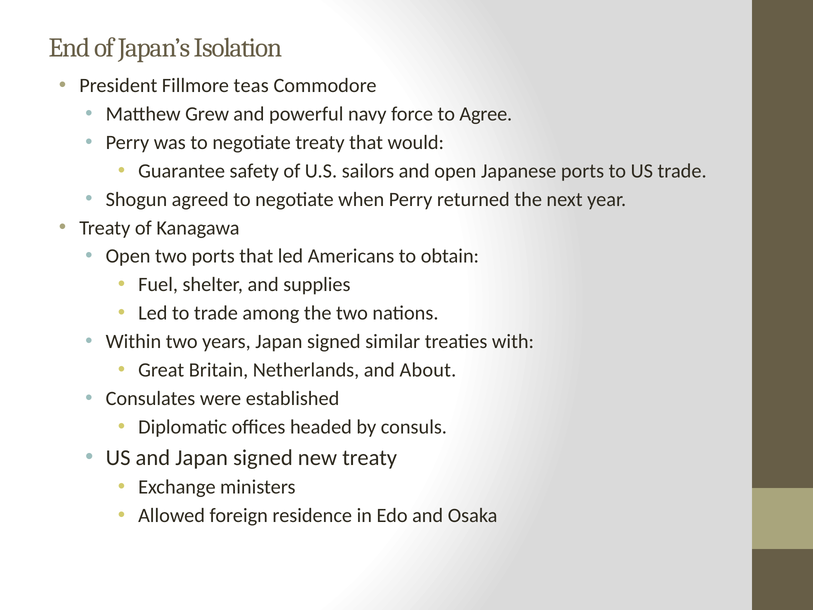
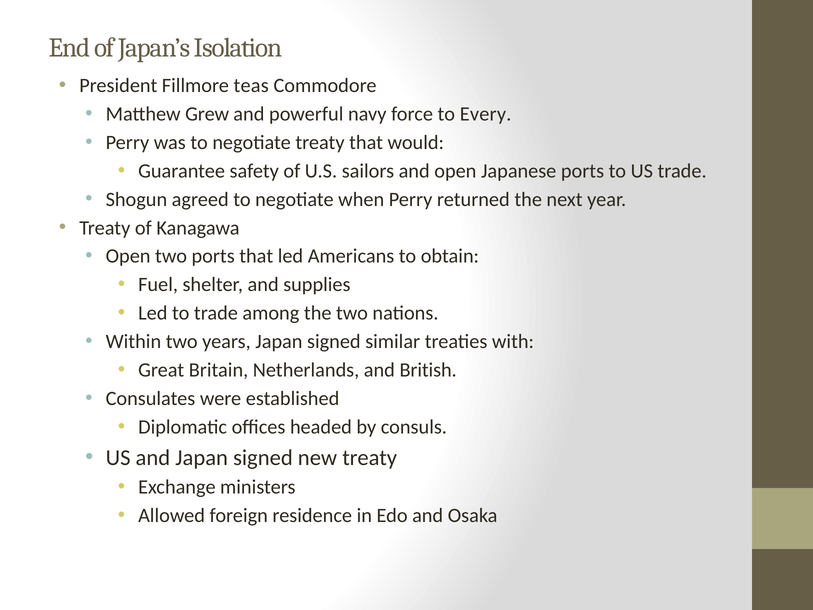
Agree: Agree -> Every
About: About -> British
